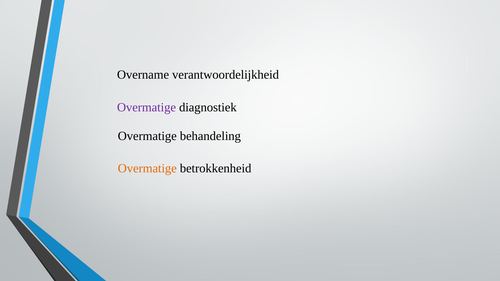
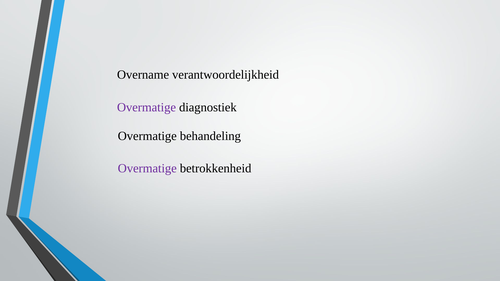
Overmatige at (147, 169) colour: orange -> purple
